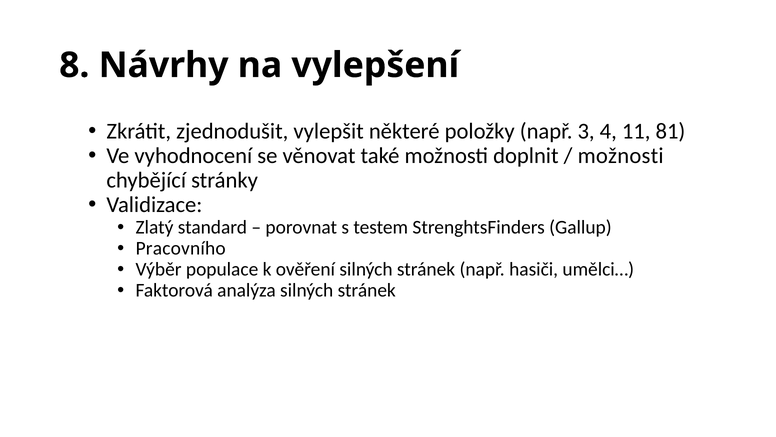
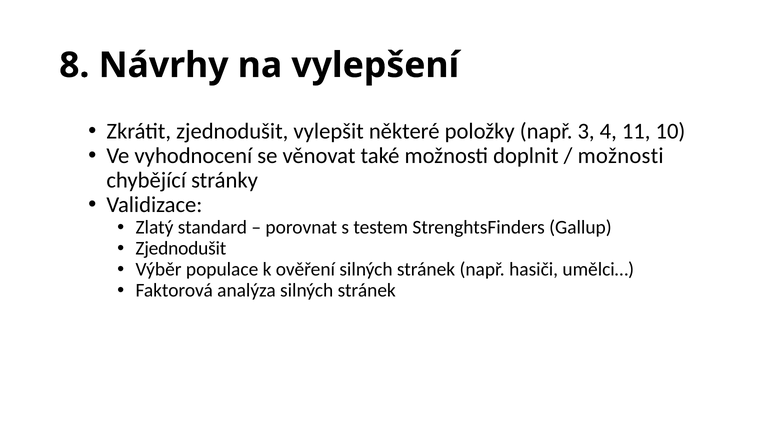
81: 81 -> 10
Pracovního at (181, 248): Pracovního -> Zjednodušit
